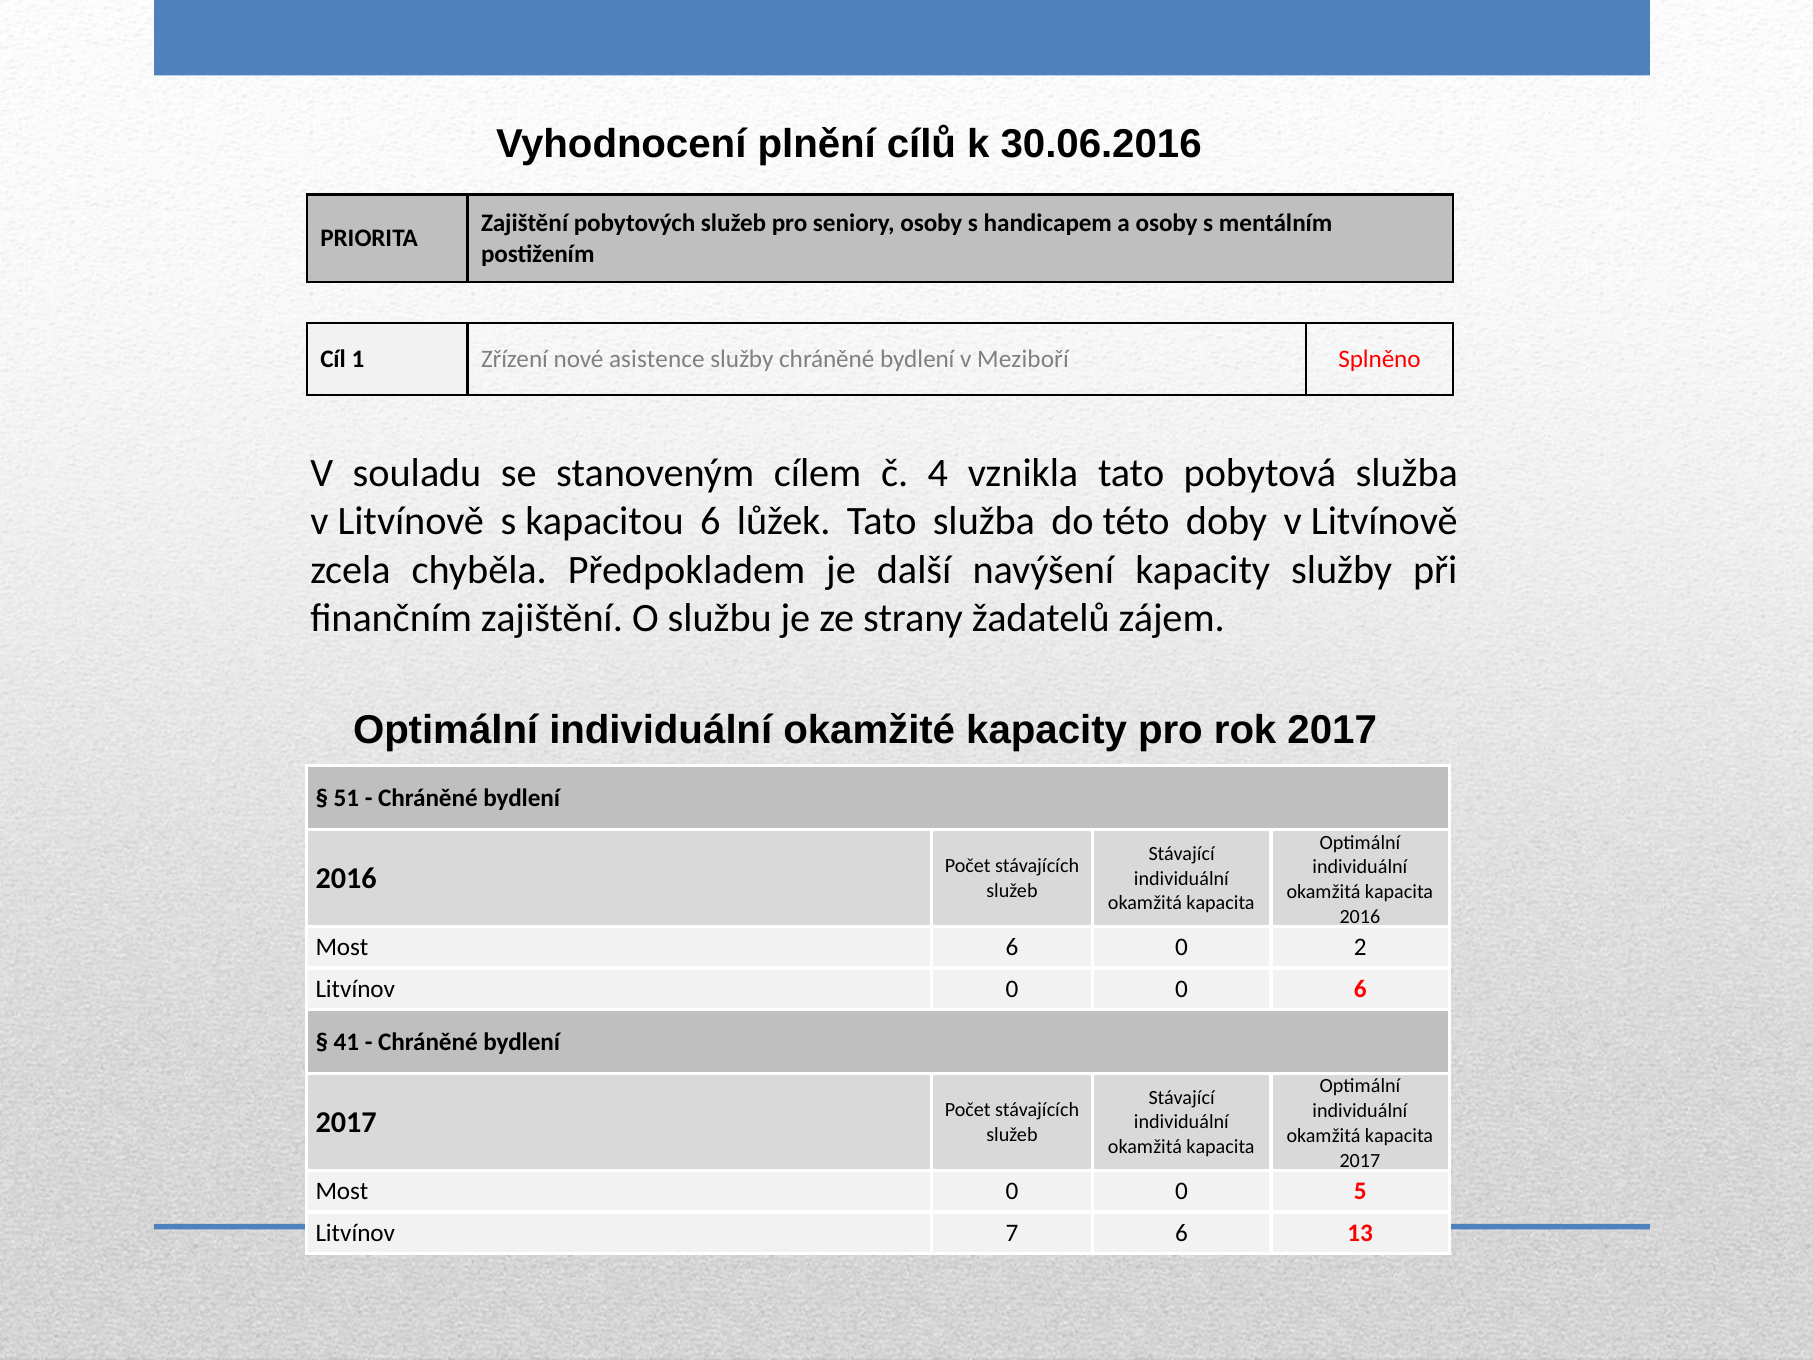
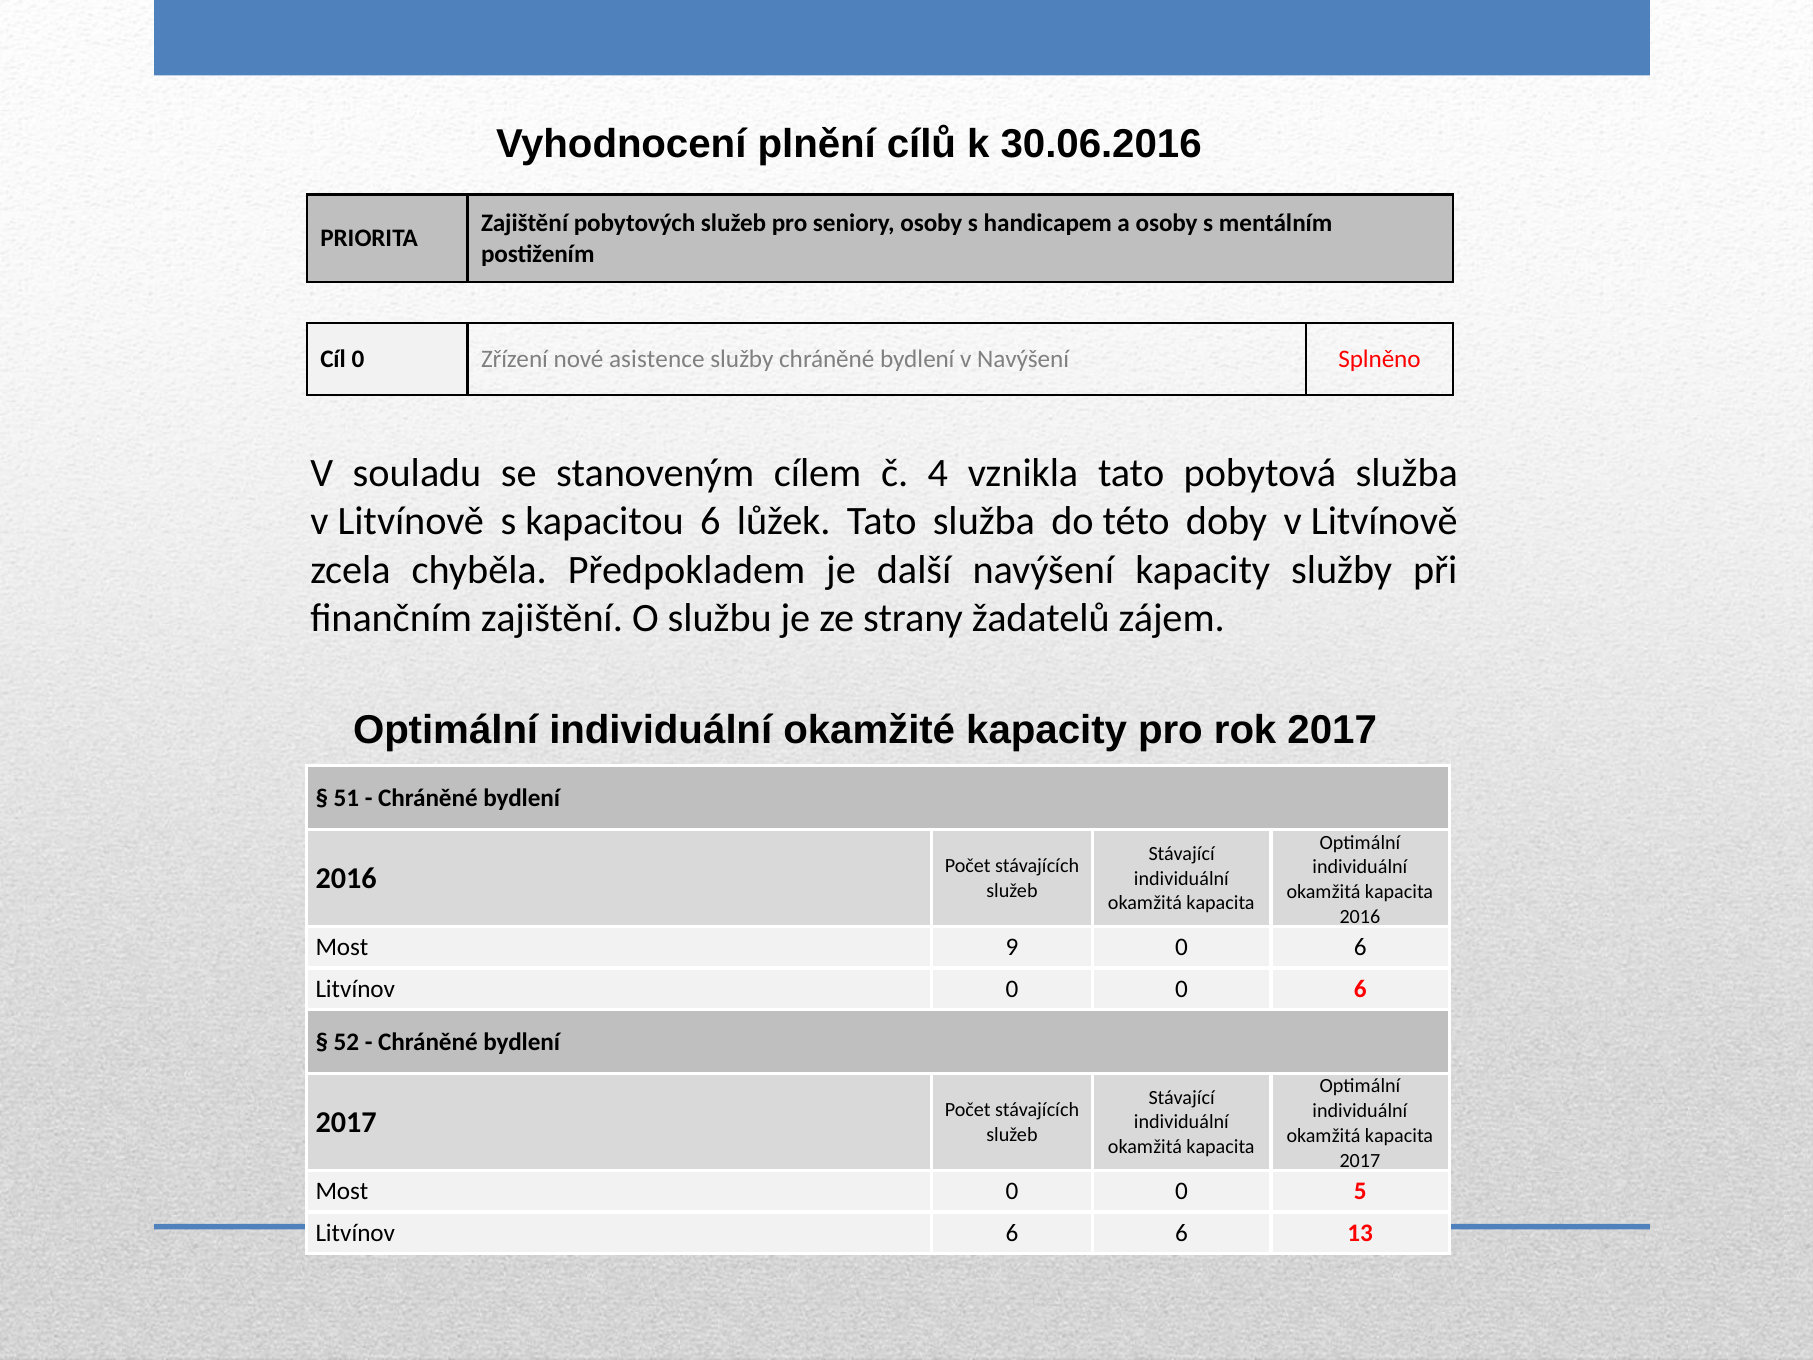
Cíl 1: 1 -> 0
v Meziboří: Meziboří -> Navýšení
Most 6: 6 -> 9
2 at (1360, 947): 2 -> 6
41: 41 -> 52
Litvínov 7: 7 -> 6
